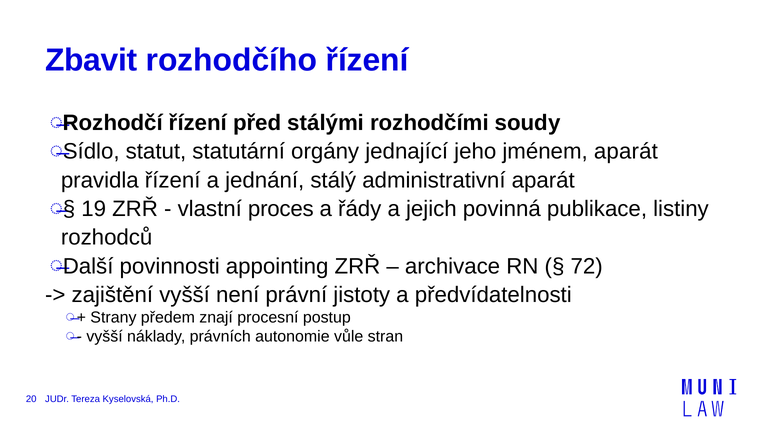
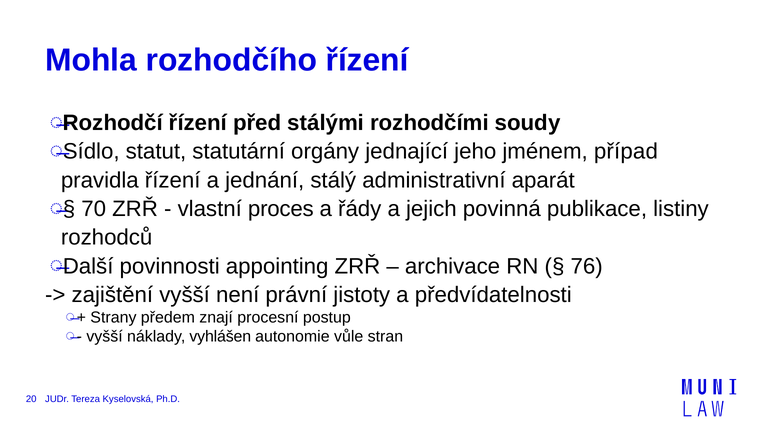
Zbavit: Zbavit -> Mohla
jménem aparát: aparát -> případ
19: 19 -> 70
72: 72 -> 76
právních: právních -> vyhlášen
